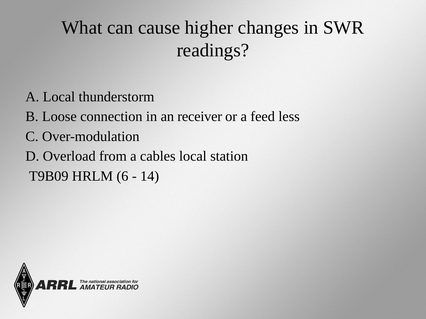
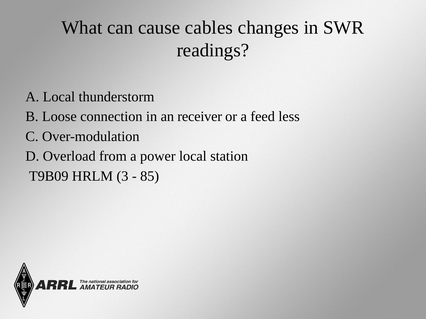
higher: higher -> cables
cables: cables -> power
6: 6 -> 3
14: 14 -> 85
